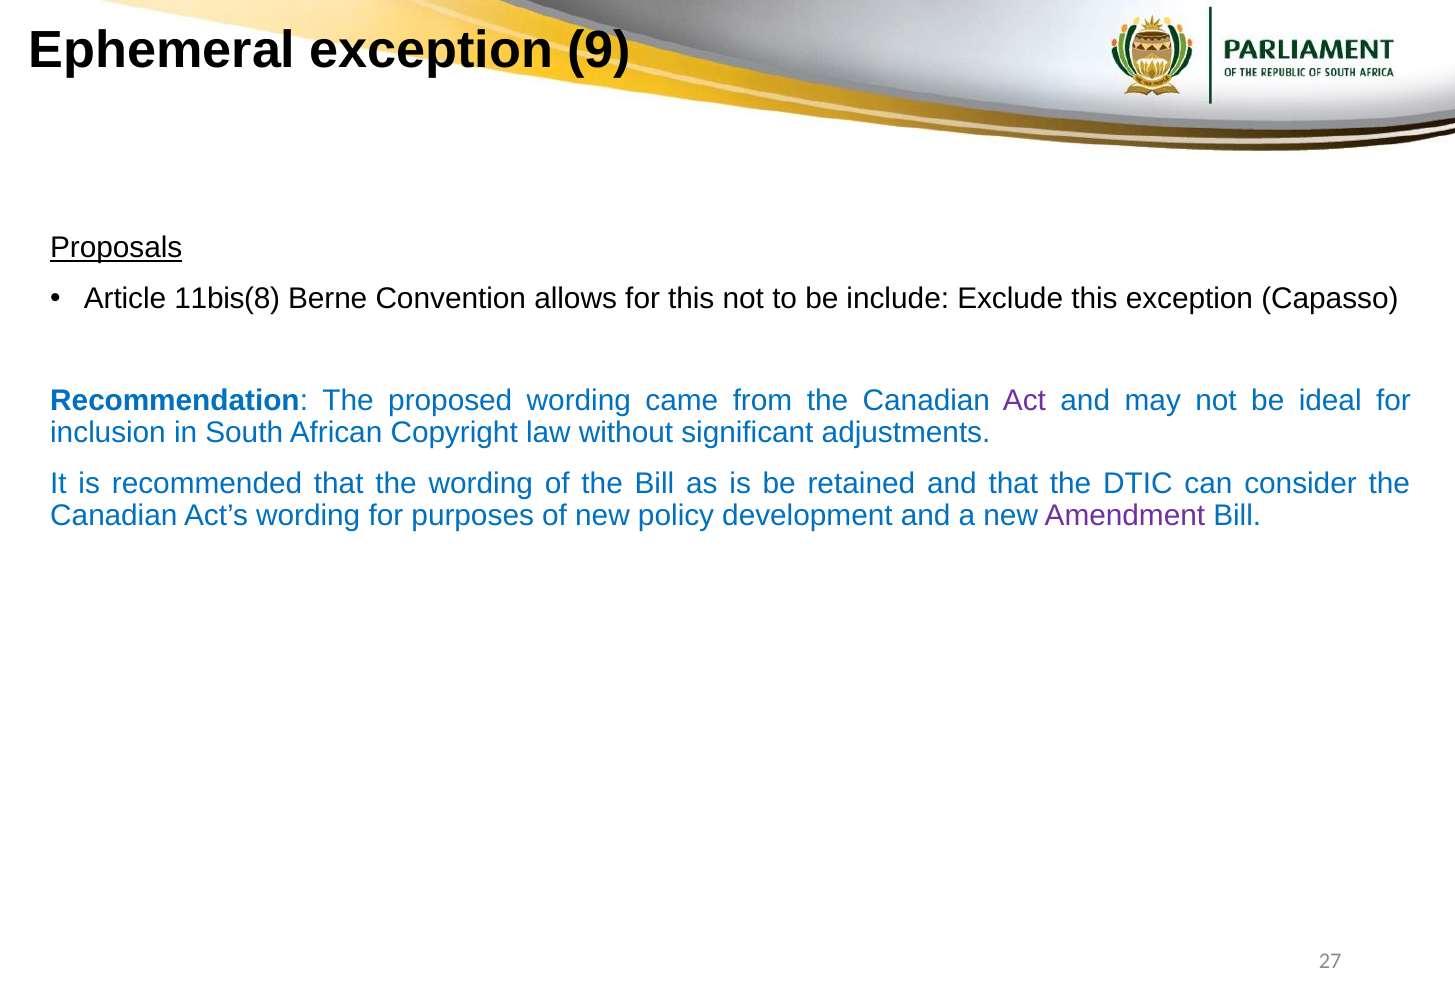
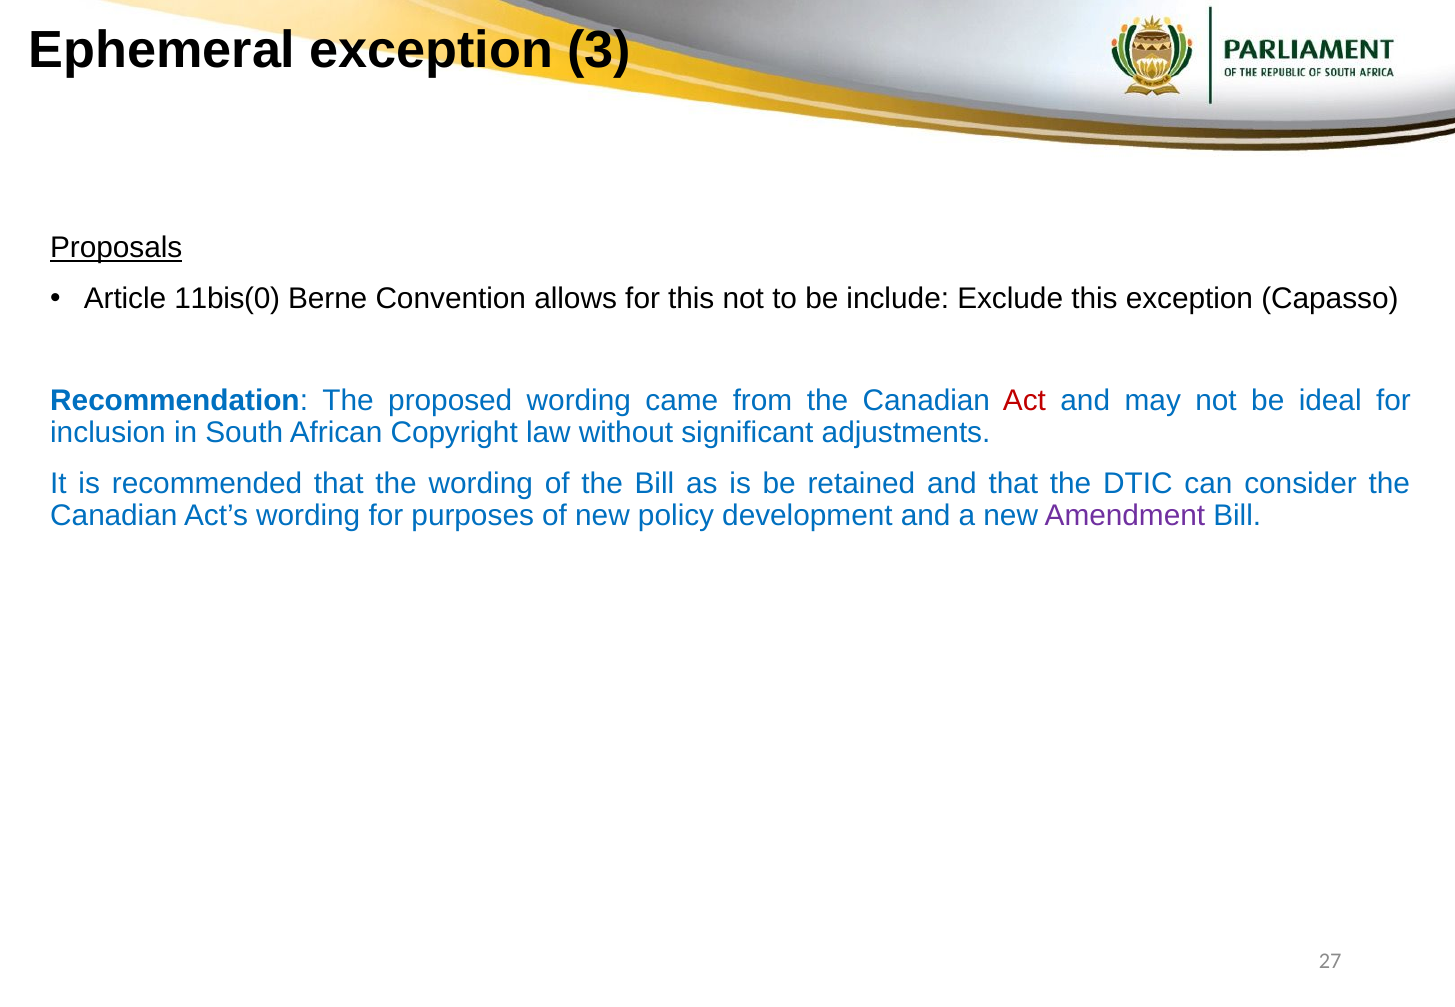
9: 9 -> 3
11bis(8: 11bis(8 -> 11bis(0
Act colour: purple -> red
